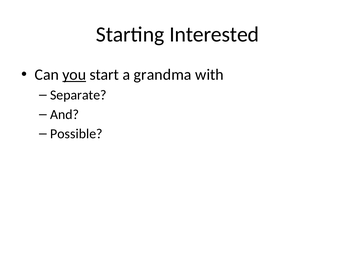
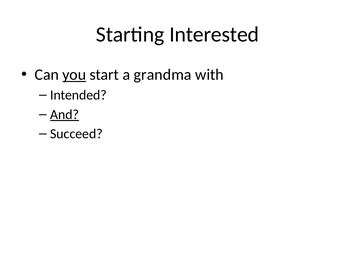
Separate: Separate -> Intended
And underline: none -> present
Possible: Possible -> Succeed
